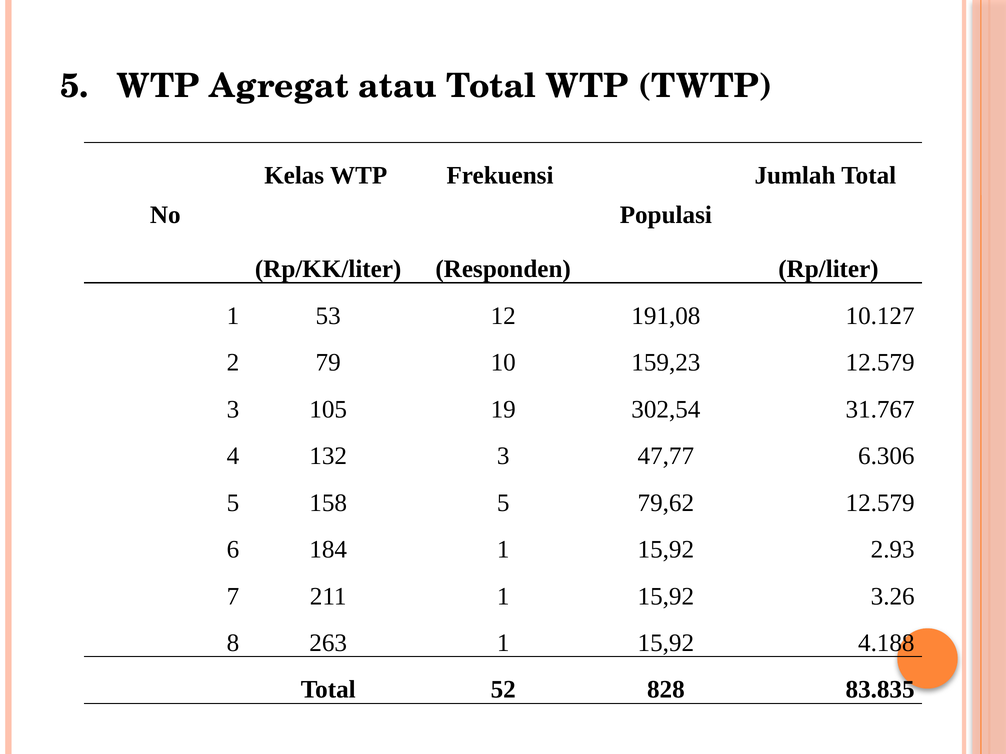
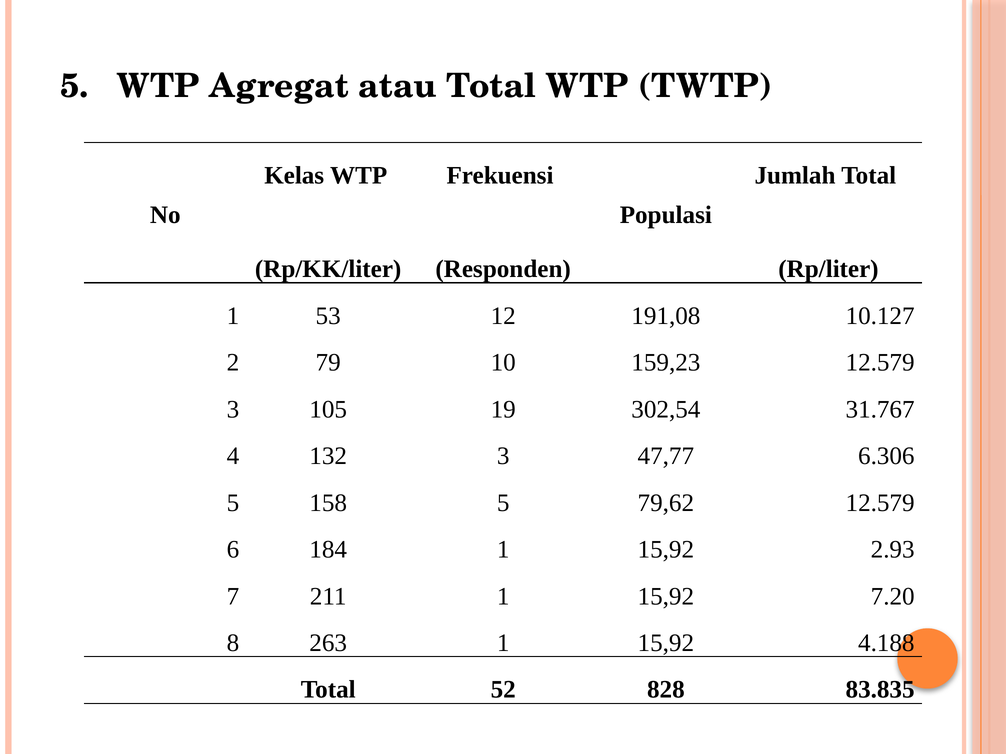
3.26: 3.26 -> 7.20
